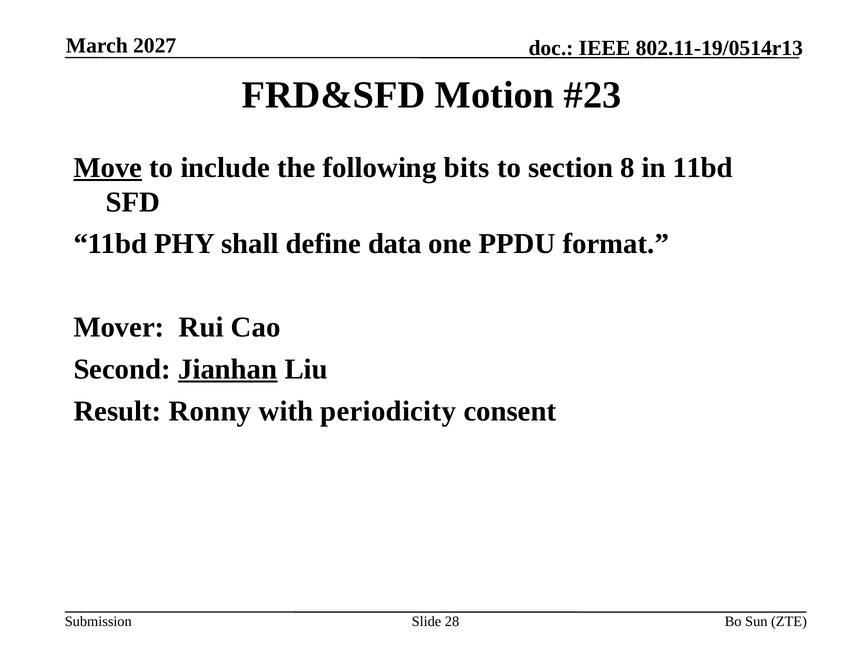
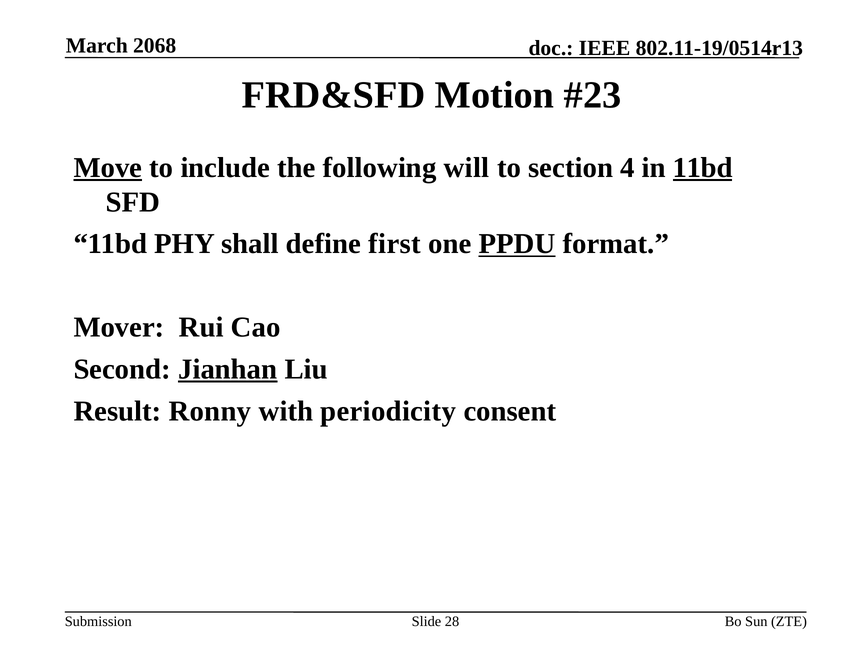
2027: 2027 -> 2068
bits: bits -> will
8: 8 -> 4
11bd at (703, 168) underline: none -> present
data: data -> first
PPDU underline: none -> present
